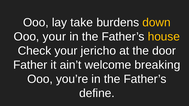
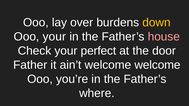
take: take -> over
house colour: yellow -> pink
jericho: jericho -> perfect
welcome breaking: breaking -> welcome
define: define -> where
